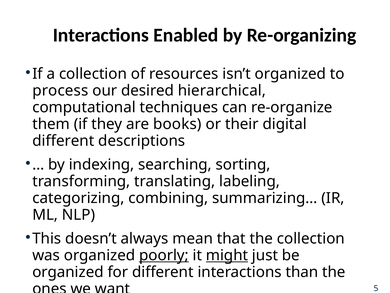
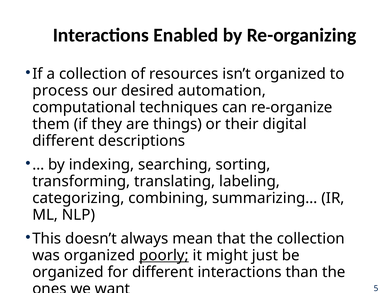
hierarchical: hierarchical -> automation
books: books -> things
might underline: present -> none
